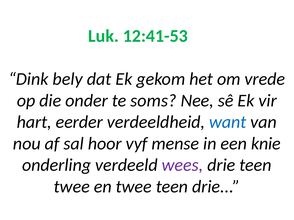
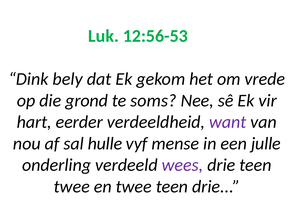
12:41-53: 12:41-53 -> 12:56-53
onder: onder -> grond
want colour: blue -> purple
hoor: hoor -> hulle
knie: knie -> julle
